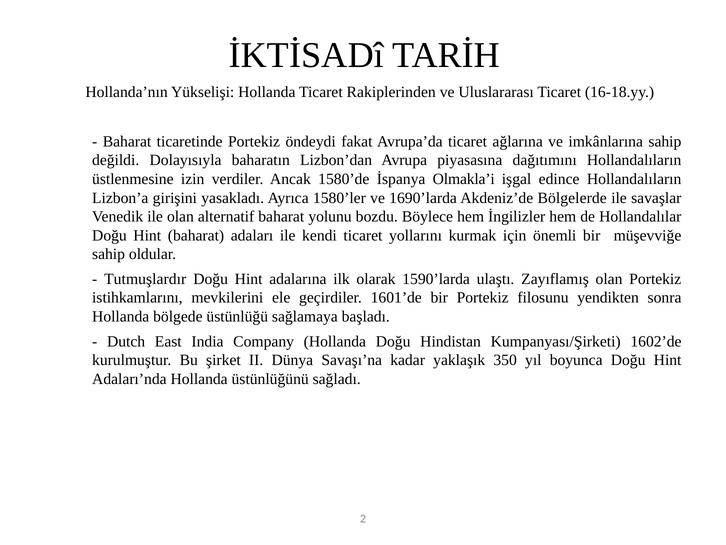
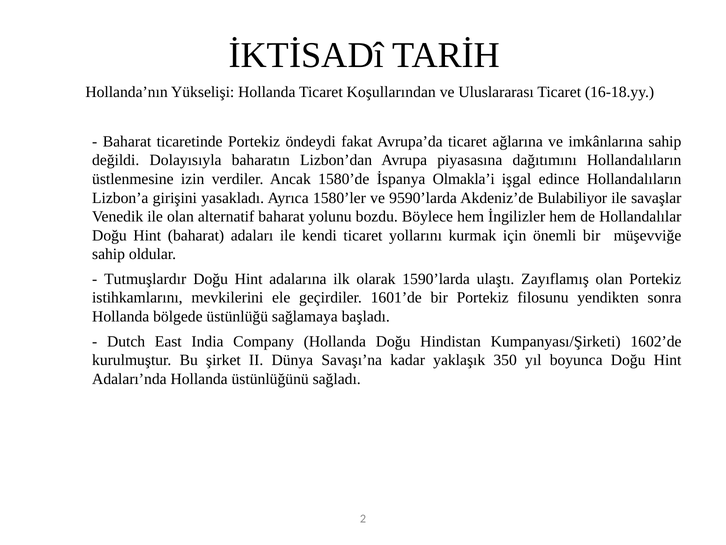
Rakiplerinden: Rakiplerinden -> Koşullarından
1690’larda: 1690’larda -> 9590’larda
Bölgelerde: Bölgelerde -> Bulabiliyor
